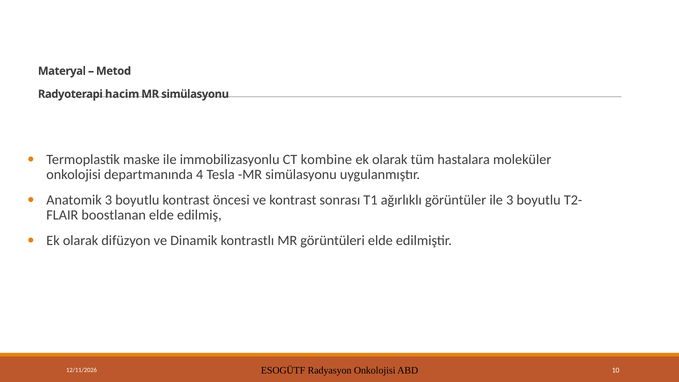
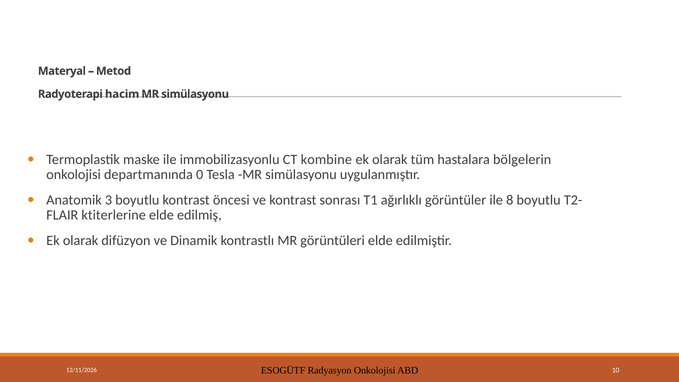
moleküler: moleküler -> bölgelerin
4: 4 -> 0
ile 3: 3 -> 8
boostlanan: boostlanan -> ktiterlerine
